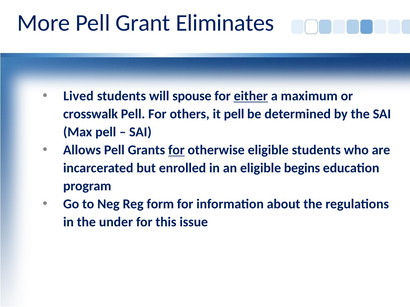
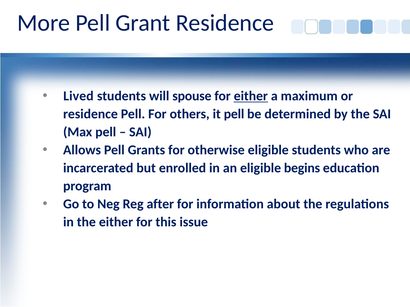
Grant Eliminates: Eliminates -> Residence
crosswalk at (91, 114): crosswalk -> residence
for at (176, 150) underline: present -> none
form: form -> after
the under: under -> either
